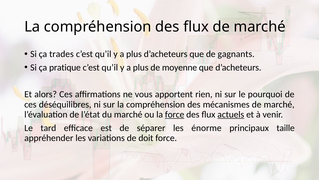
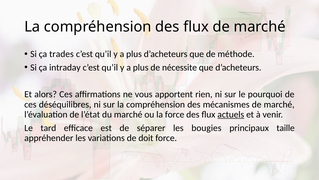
gagnants: gagnants -> méthode
pratique: pratique -> intraday
moyenne: moyenne -> nécessite
force at (175, 114) underline: present -> none
énorme: énorme -> bougies
